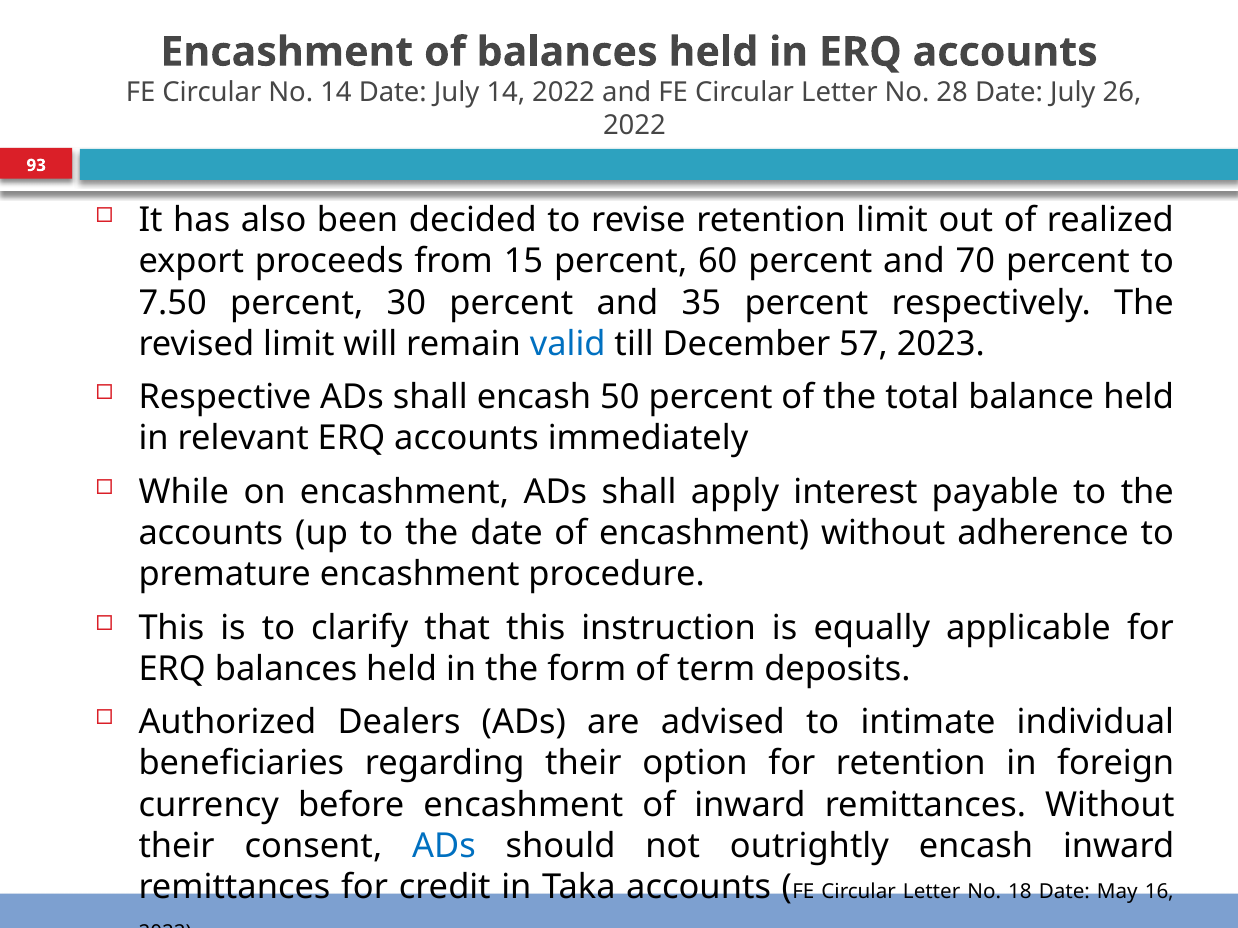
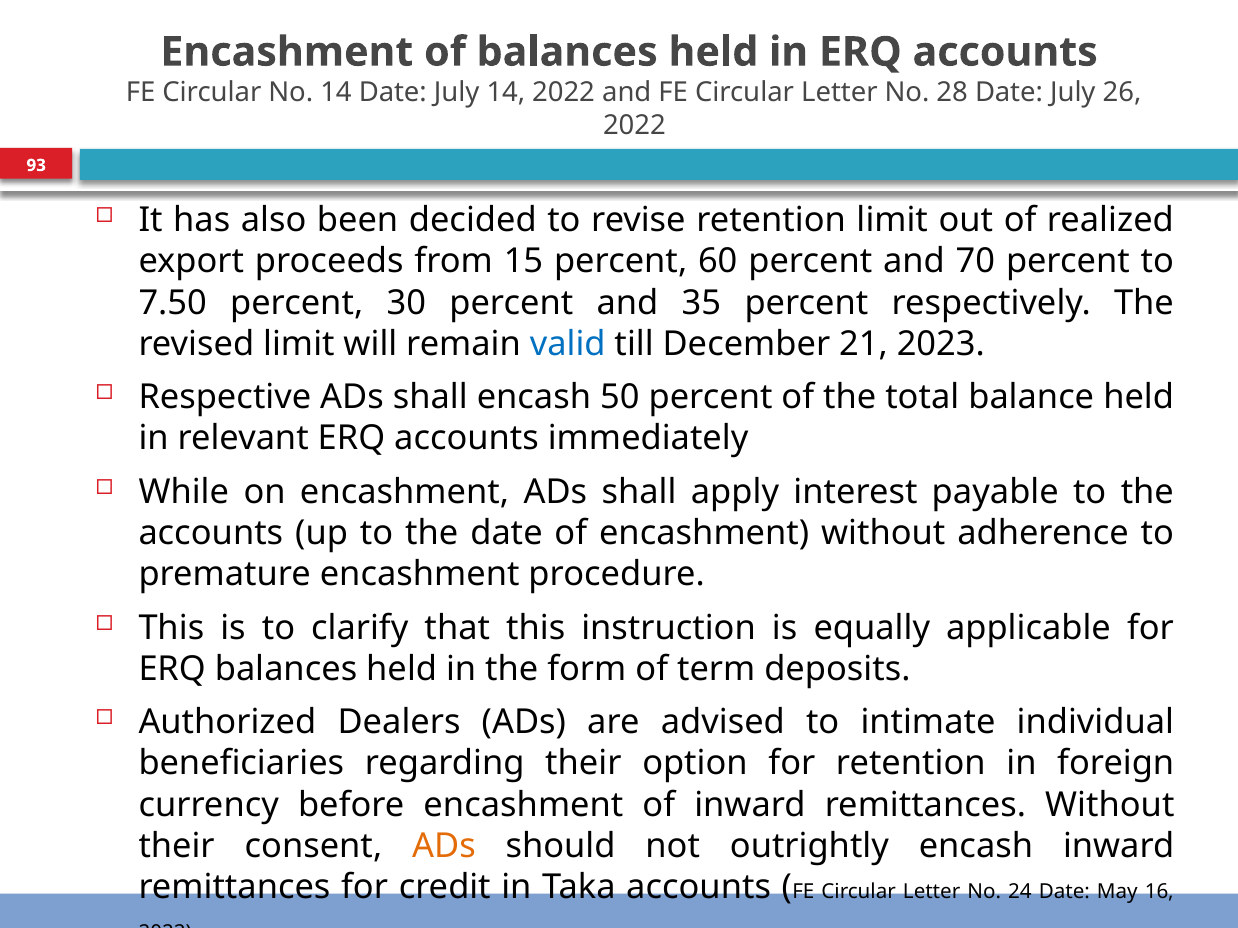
57: 57 -> 21
ADs at (444, 847) colour: blue -> orange
18: 18 -> 24
